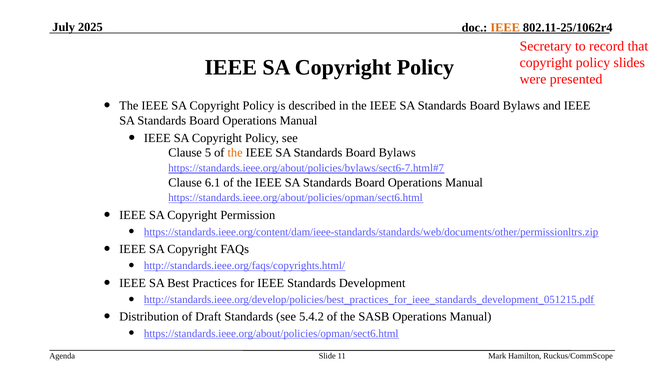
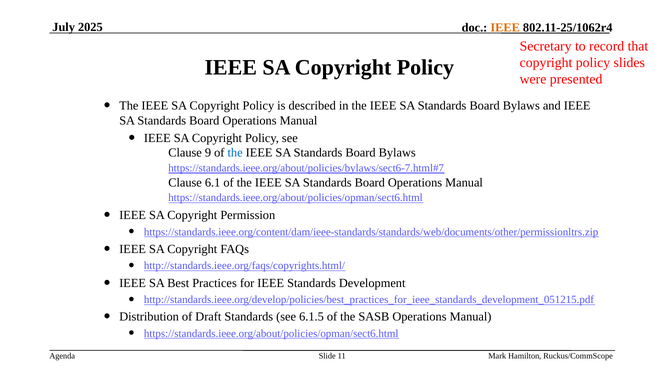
5: 5 -> 9
the at (235, 153) colour: orange -> blue
5.4.2: 5.4.2 -> 6.1.5
